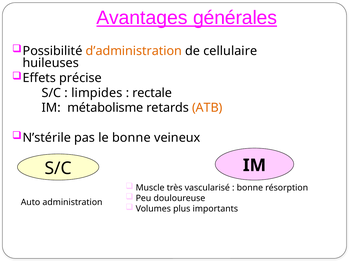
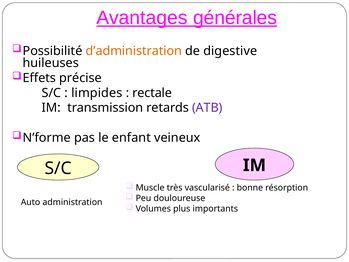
cellulaire: cellulaire -> digestive
métabolisme: métabolisme -> transmission
ATB colour: orange -> purple
N’stérile: N’stérile -> N’forme
le bonne: bonne -> enfant
